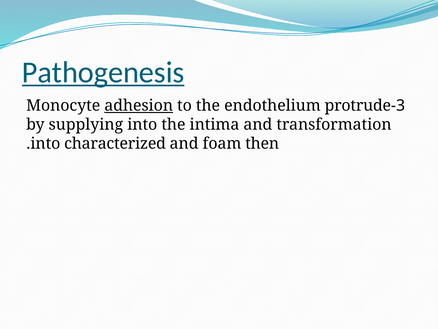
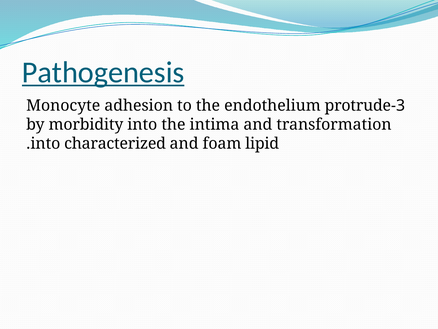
adhesion underline: present -> none
supplying: supplying -> morbidity
then: then -> lipid
